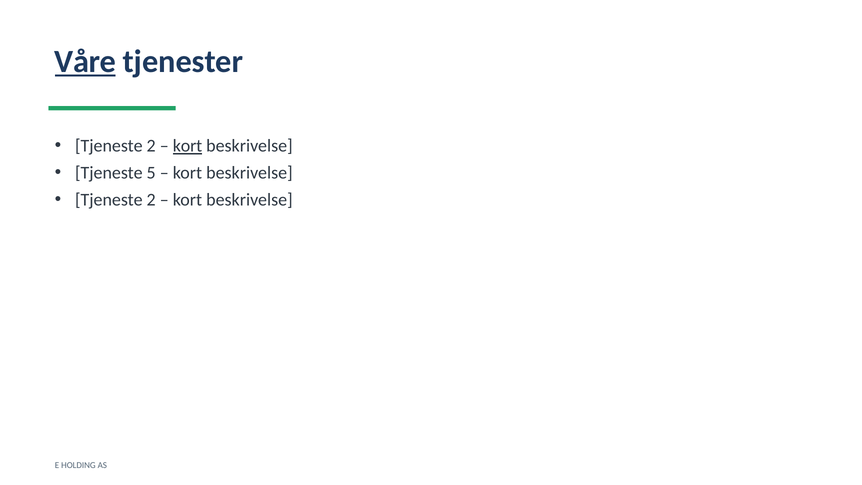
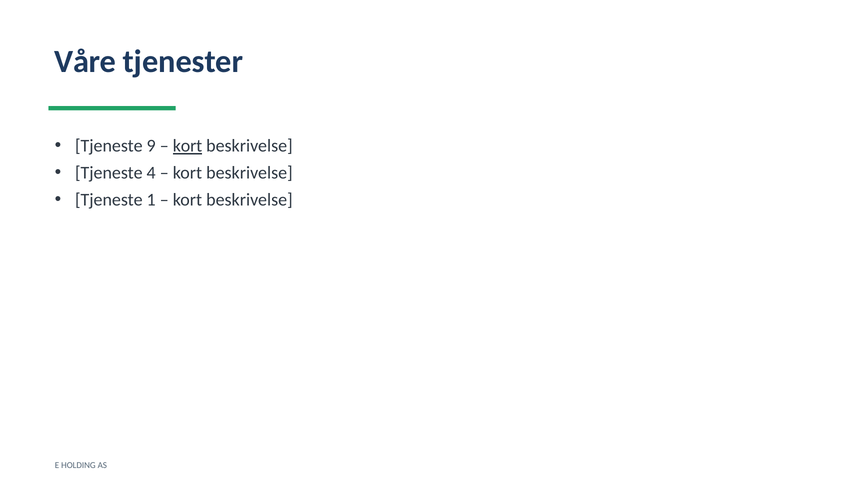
Våre underline: present -> none
2 at (151, 146): 2 -> 9
5: 5 -> 4
2 at (151, 200): 2 -> 1
